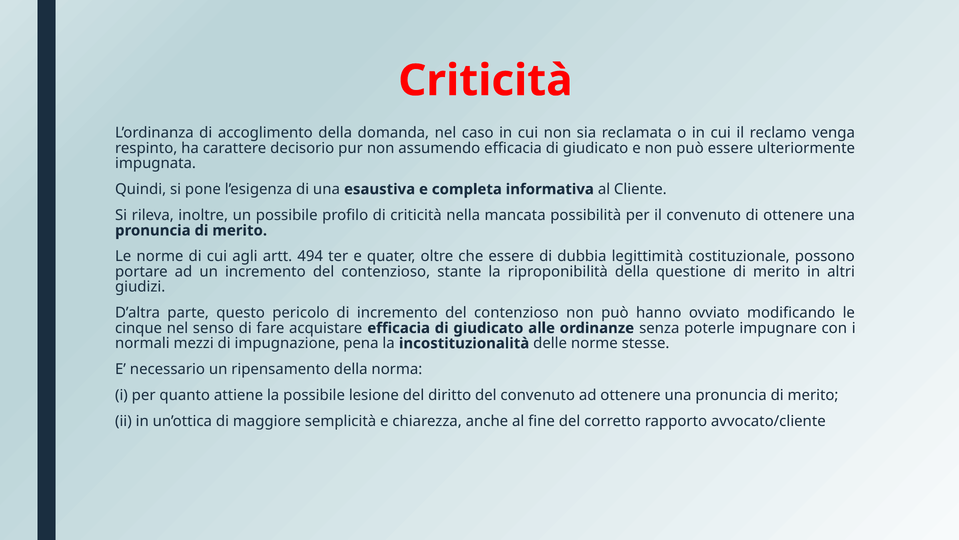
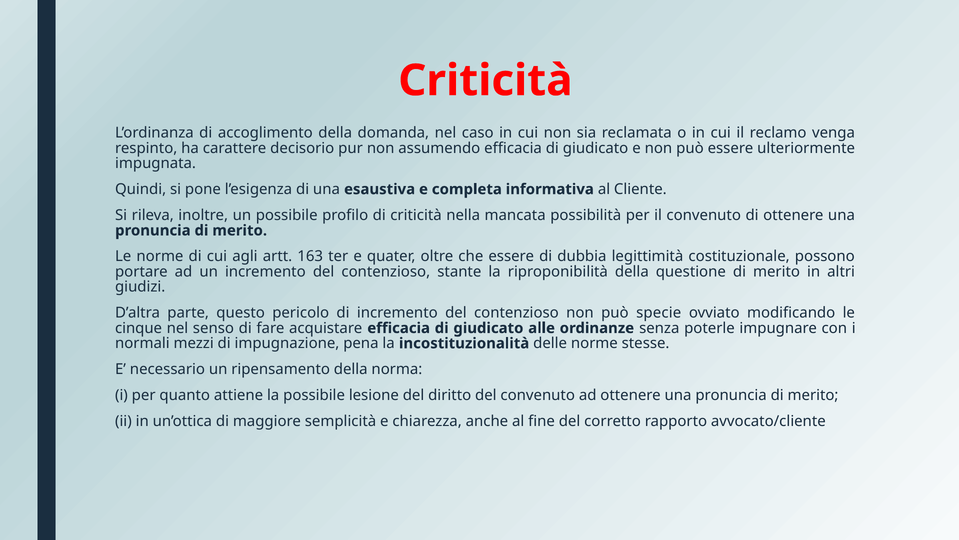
494: 494 -> 163
hanno: hanno -> specie
